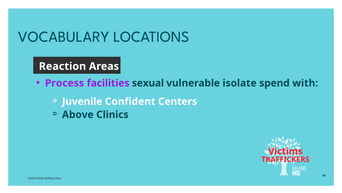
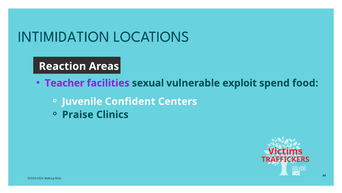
VOCABULARY: VOCABULARY -> INTIMIDATION
Process: Process -> Teacher
isolate: isolate -> exploit
with: with -> food
Above: Above -> Praise
